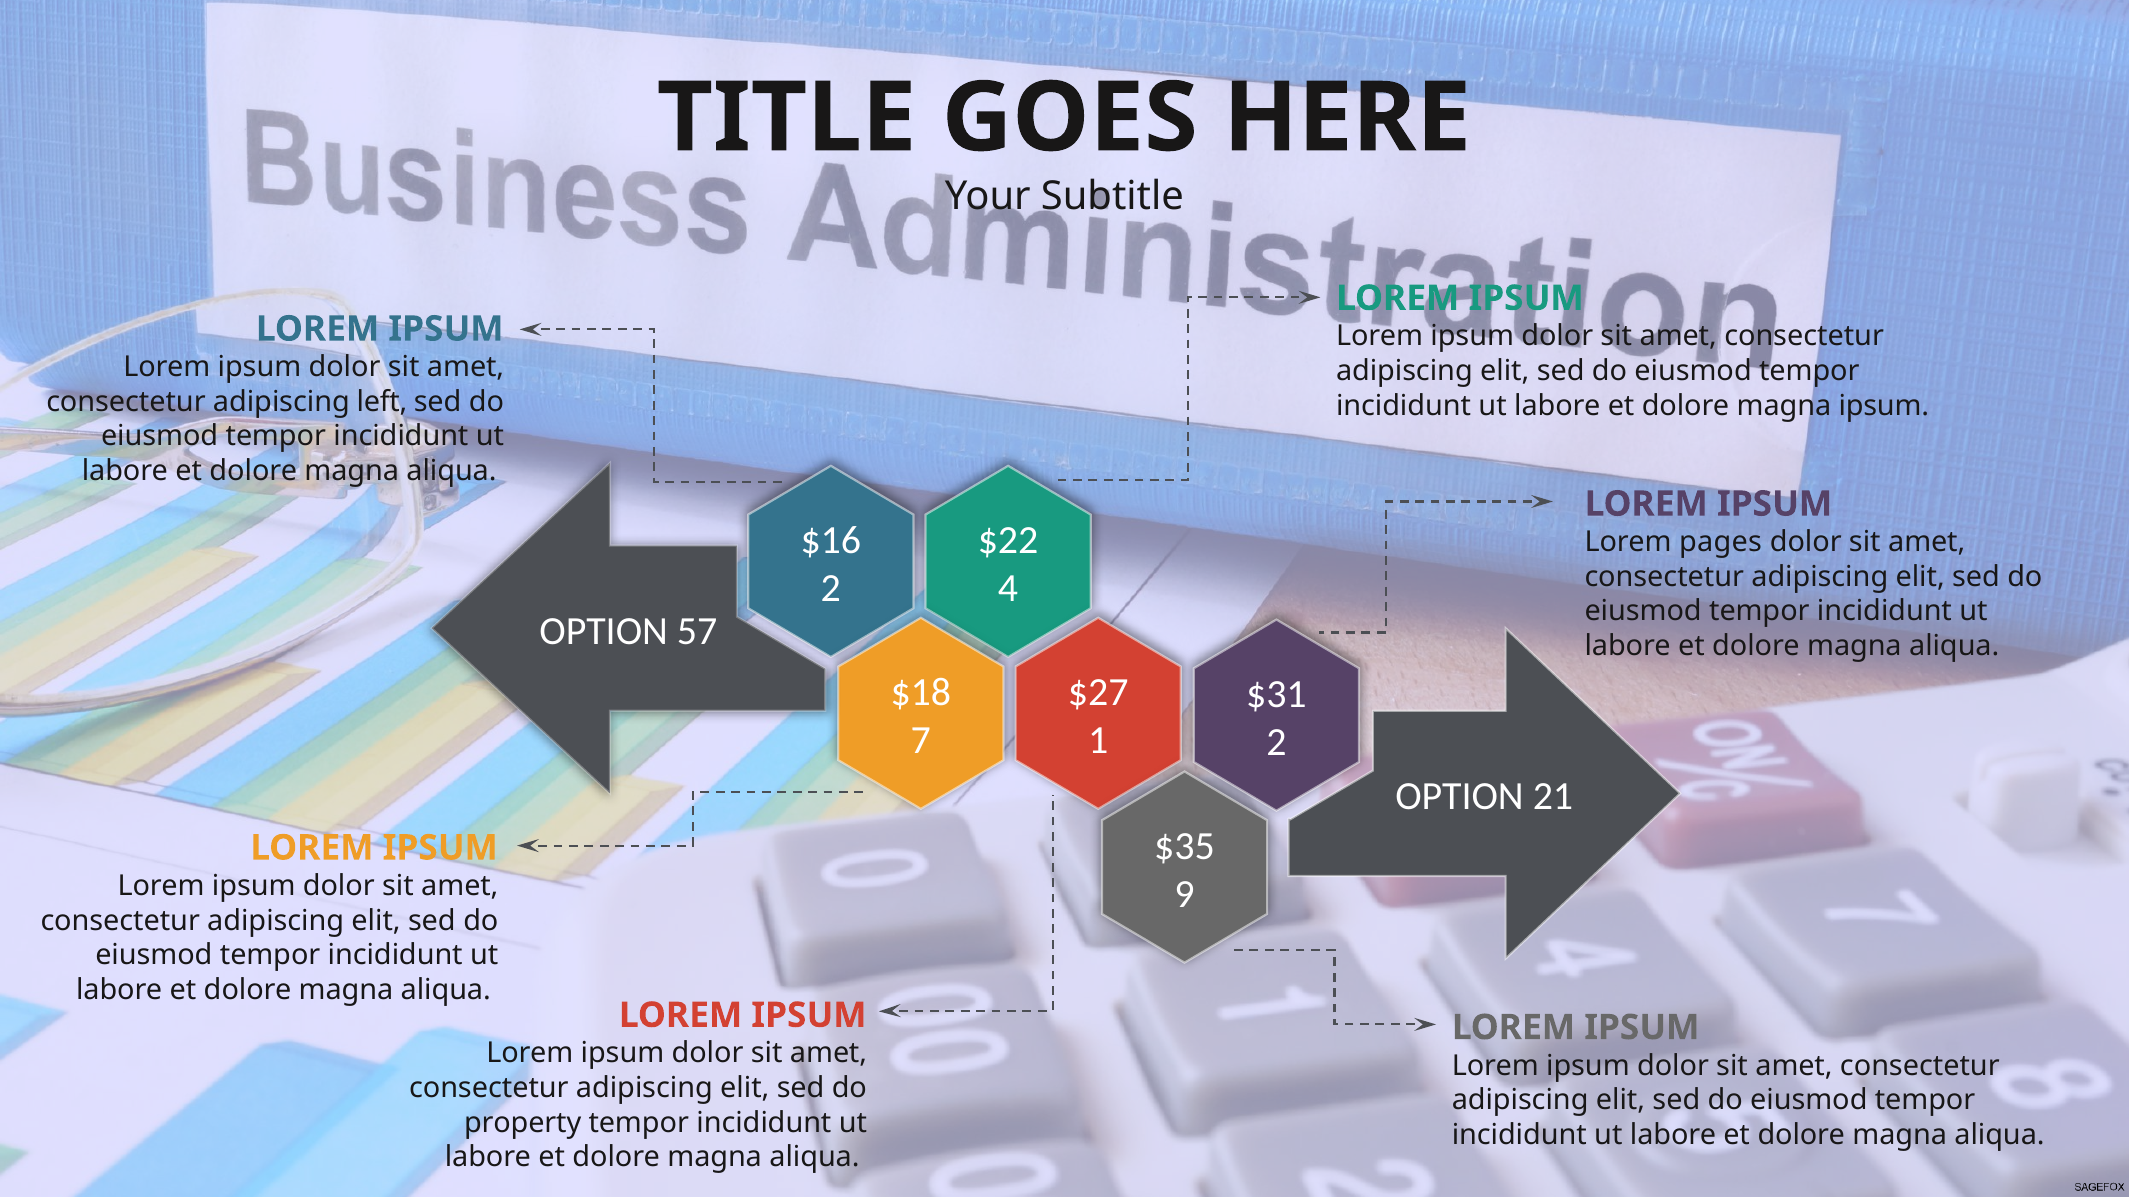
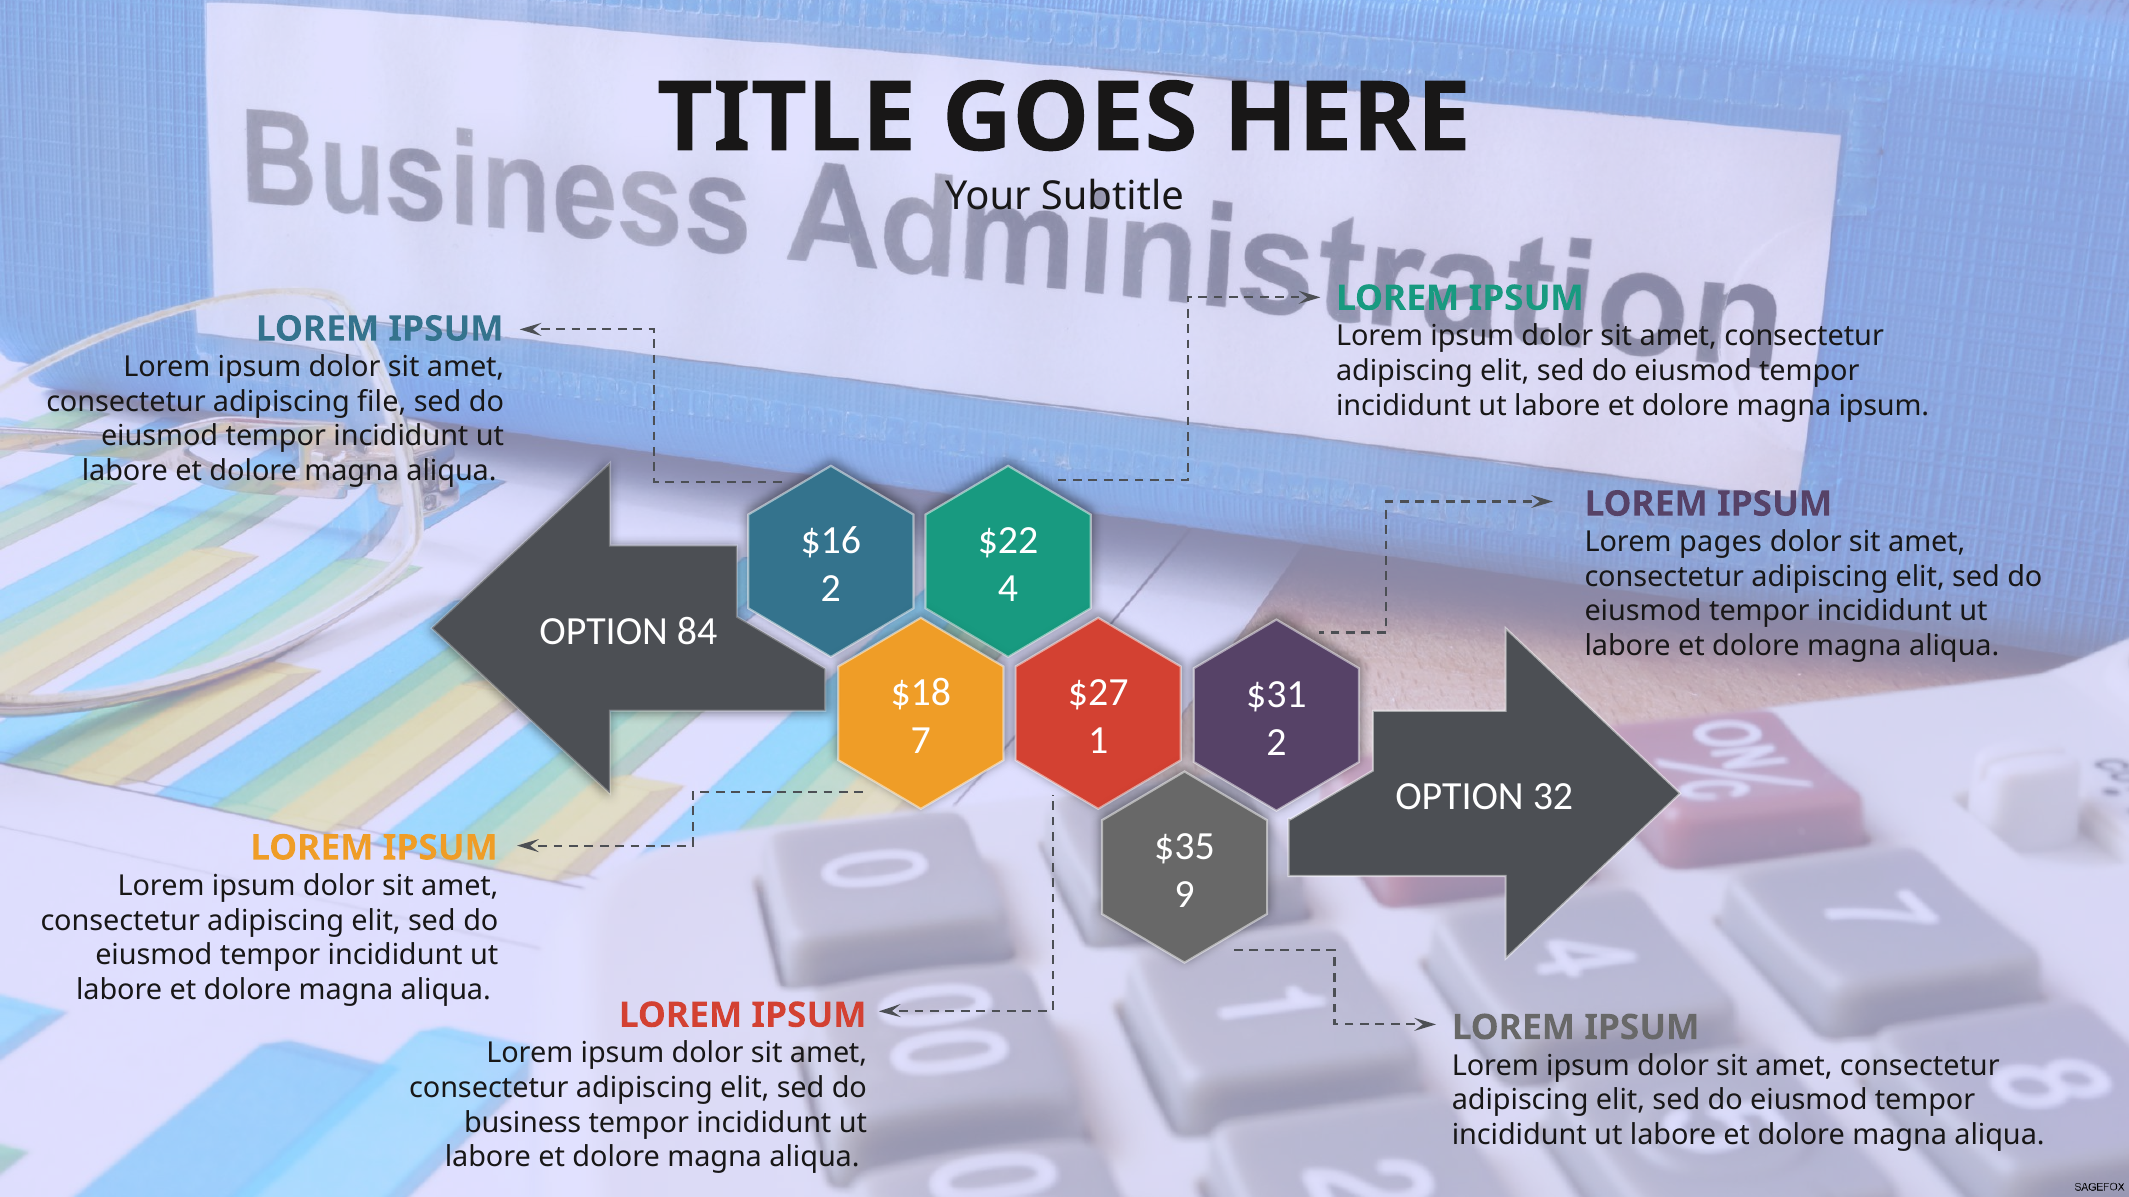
left: left -> file
57: 57 -> 84
21: 21 -> 32
property: property -> business
